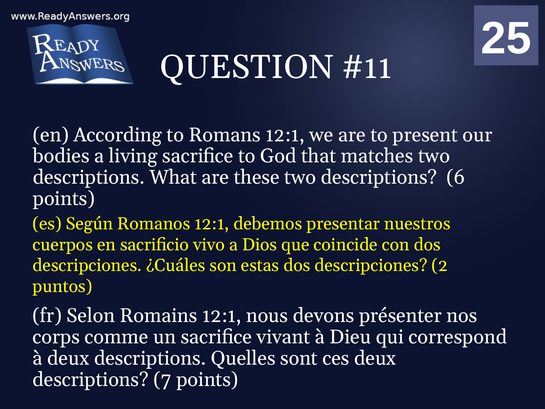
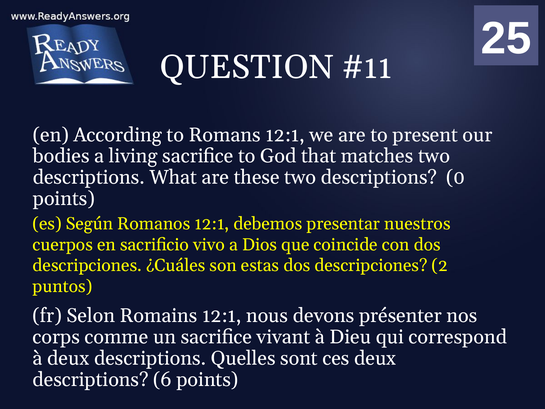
6: 6 -> 0
7: 7 -> 6
